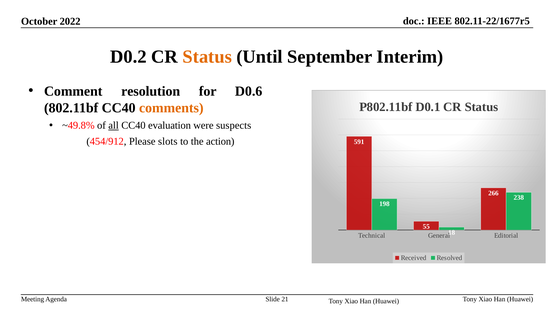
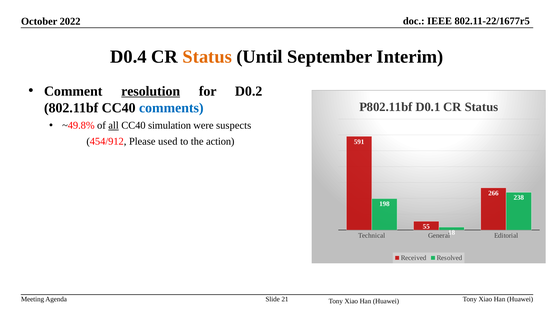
D0.2: D0.2 -> D0.4
resolution underline: none -> present
D0.6: D0.6 -> D0.2
comments colour: orange -> blue
evaluation: evaluation -> simulation
slots: slots -> used
